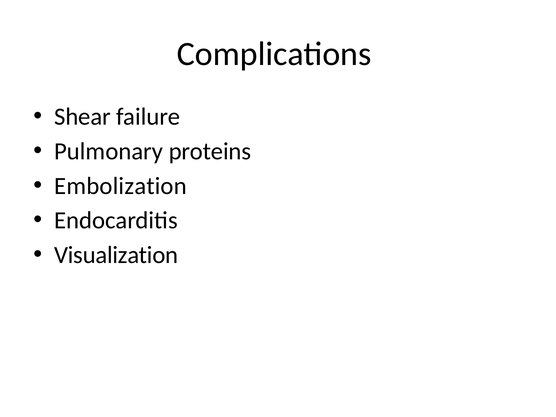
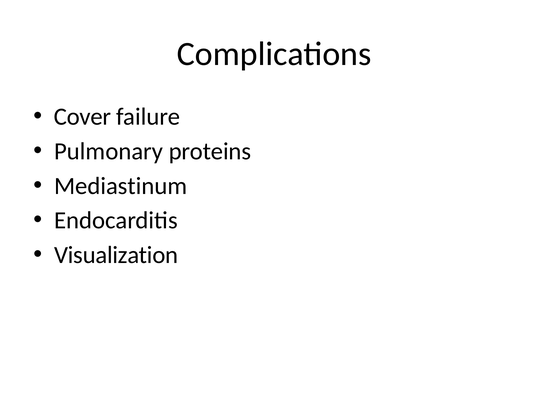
Shear: Shear -> Cover
Embolization: Embolization -> Mediastinum
